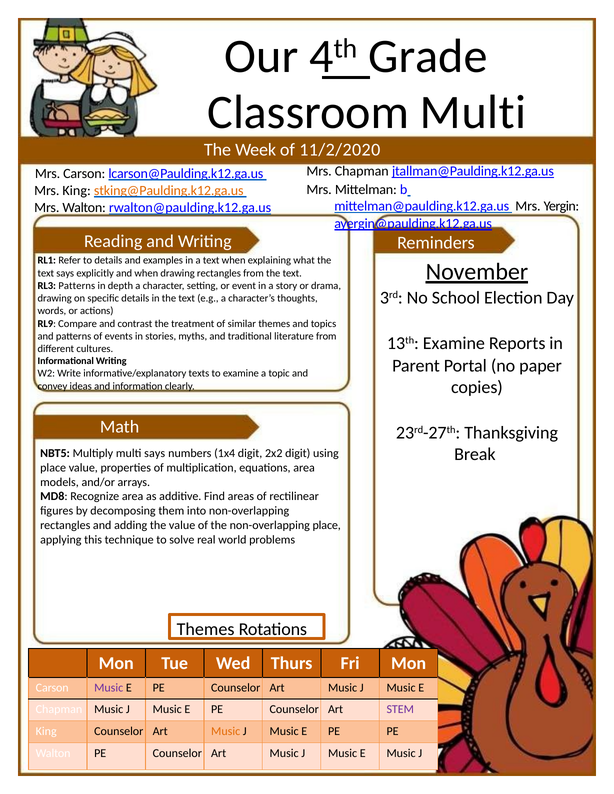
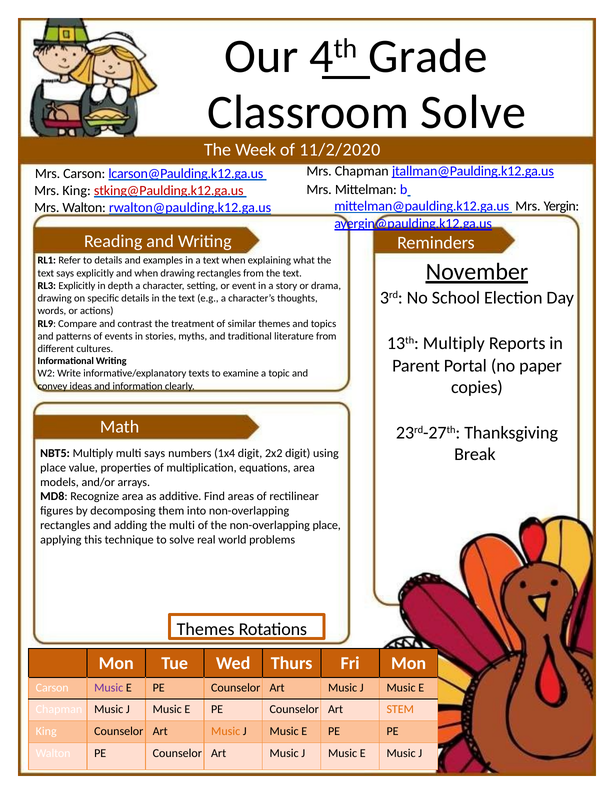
Classroom Multi: Multi -> Solve
stking@Paulding.k12.ga.us colour: orange -> red
RL3 Patterns: Patterns -> Explicitly
13th Examine: Examine -> Multiply
the value: value -> multi
STEM colour: purple -> orange
